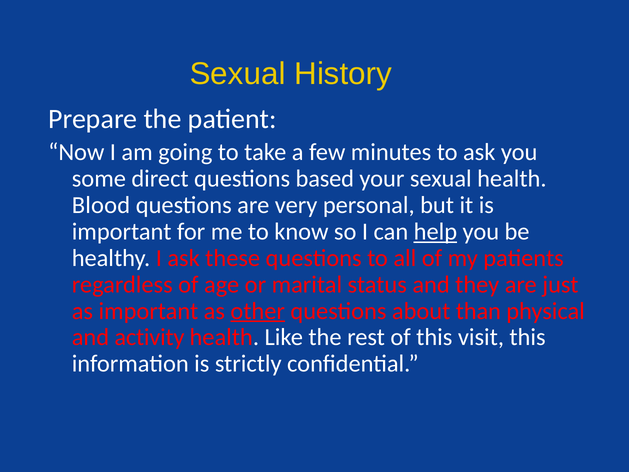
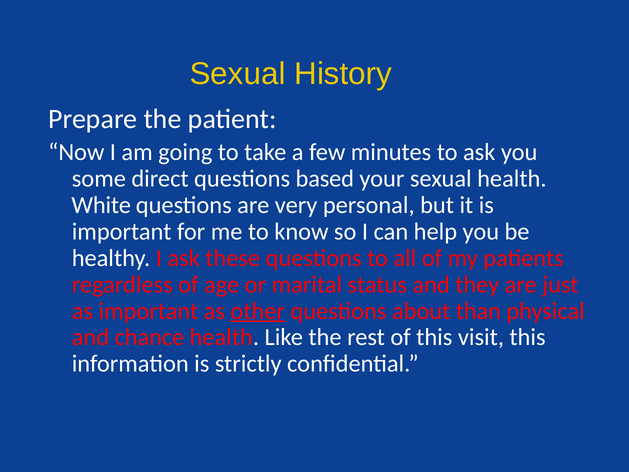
Blood: Blood -> White
help underline: present -> none
activity: activity -> chance
